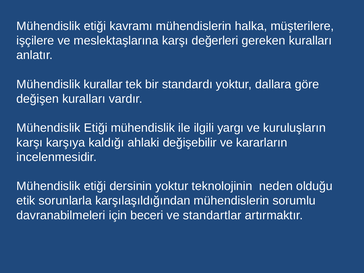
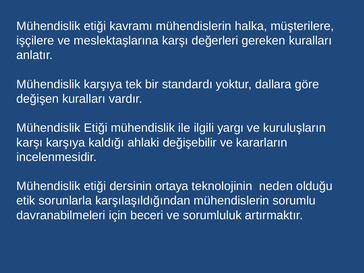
Mühendislik kurallar: kurallar -> karşıya
dersinin yoktur: yoktur -> ortaya
standartlar: standartlar -> sorumluluk
